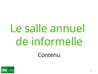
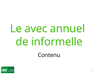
salle: salle -> avec
